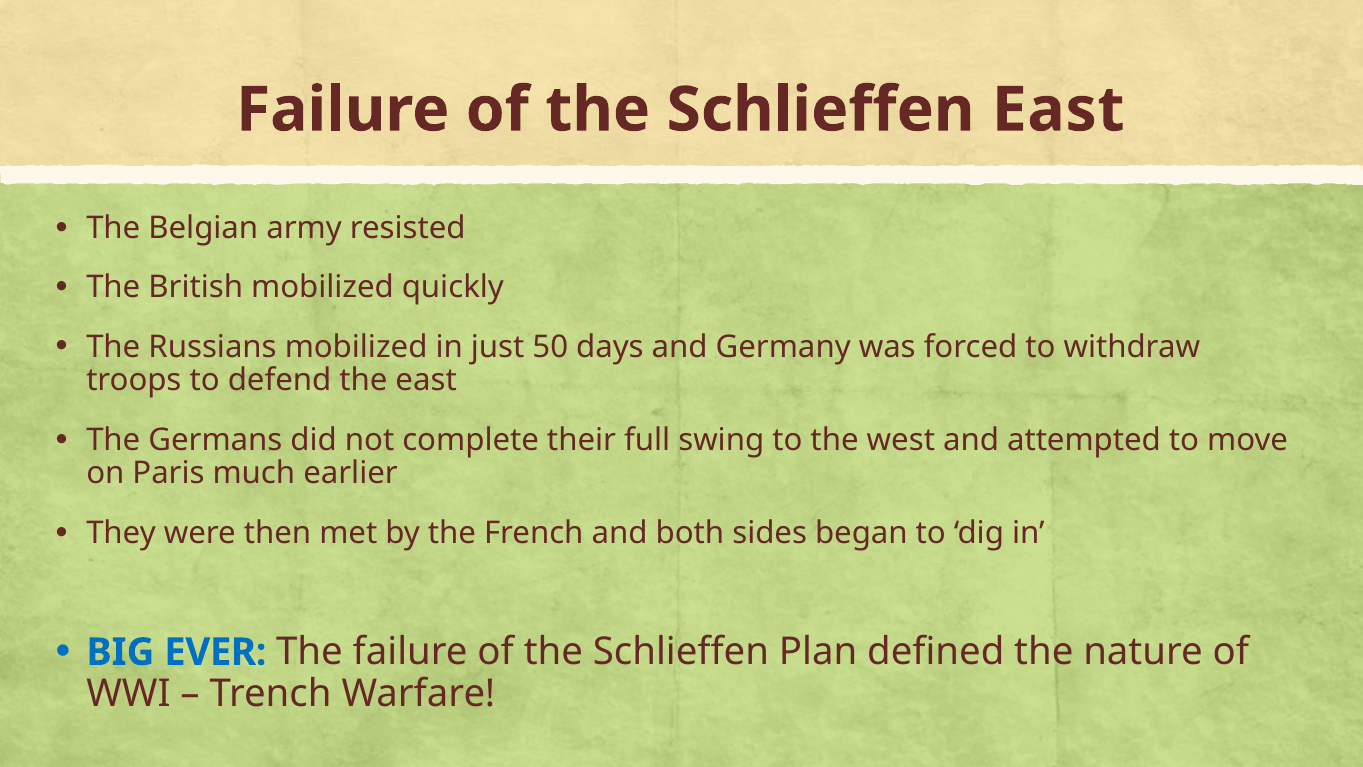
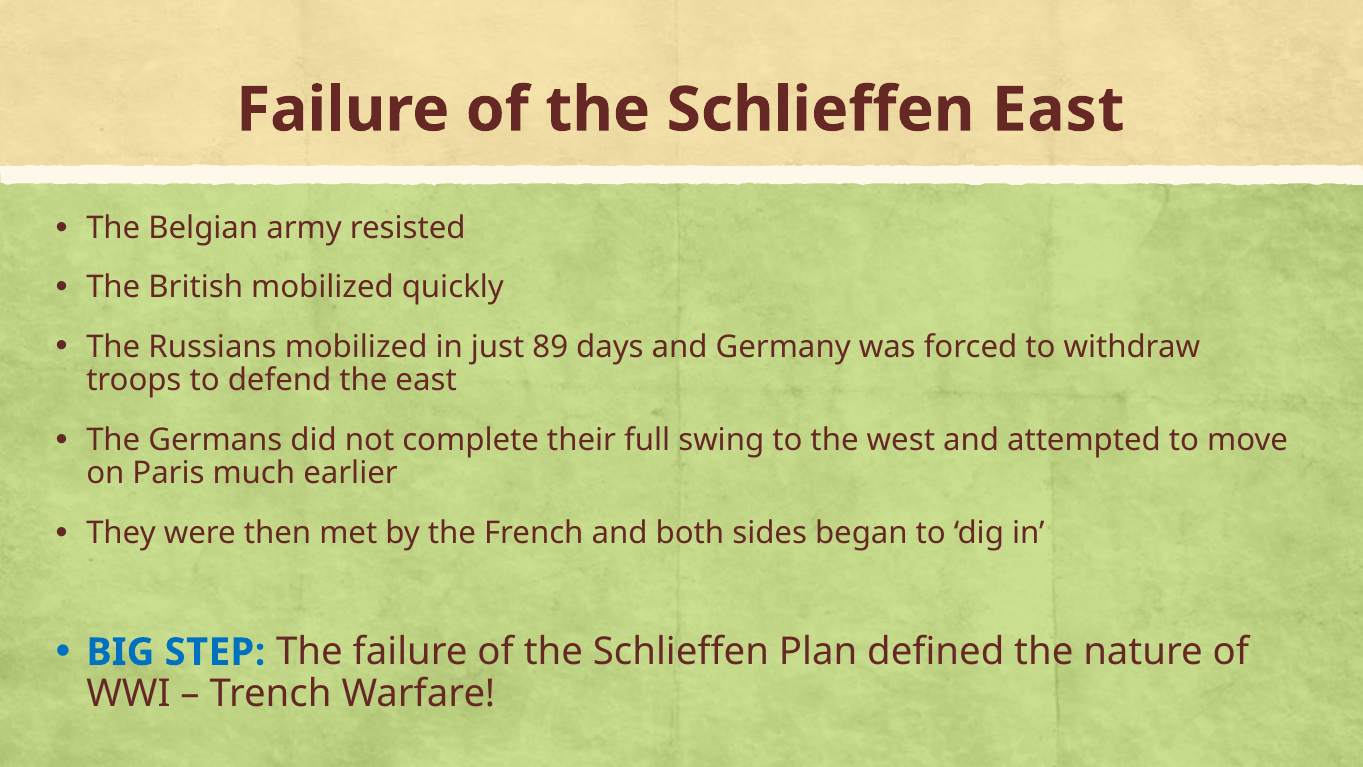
50: 50 -> 89
EVER: EVER -> STEP
